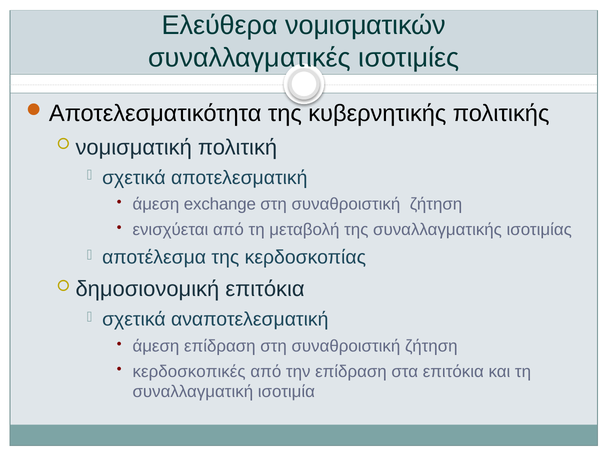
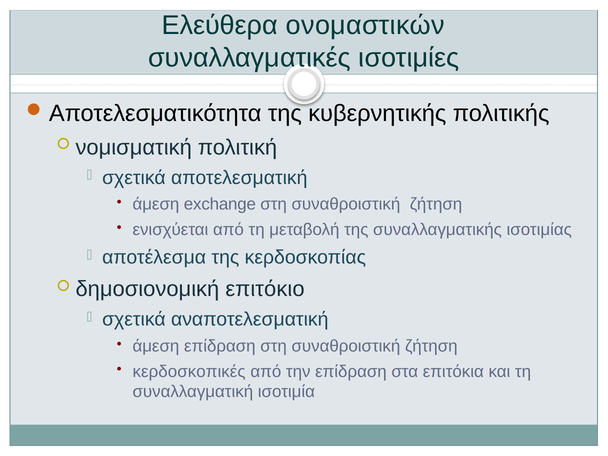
νομισματικών: νομισματικών -> ονομαστικών
δημοσιονομική επιτόκια: επιτόκια -> επιτόκιο
